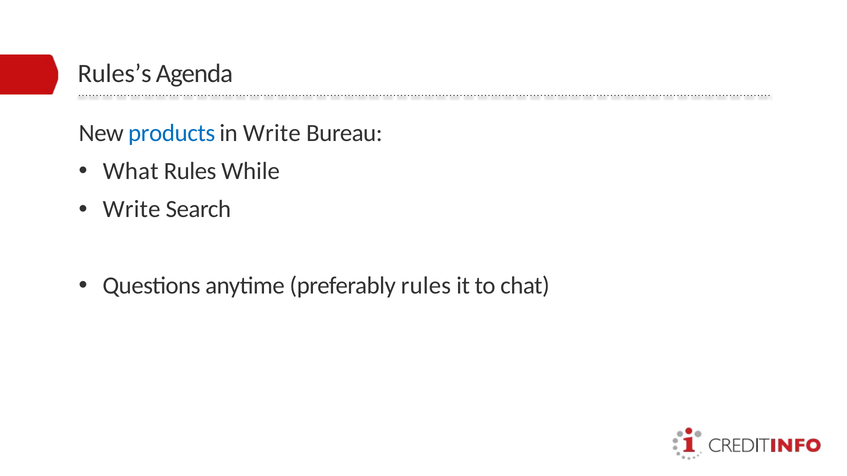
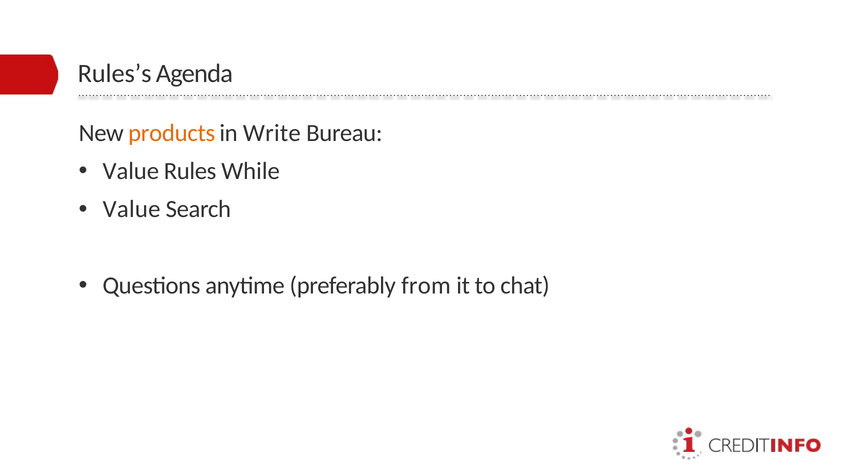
products colour: blue -> orange
What at (131, 171): What -> Value
Write at (132, 209): Write -> Value
preferably rules: rules -> from
